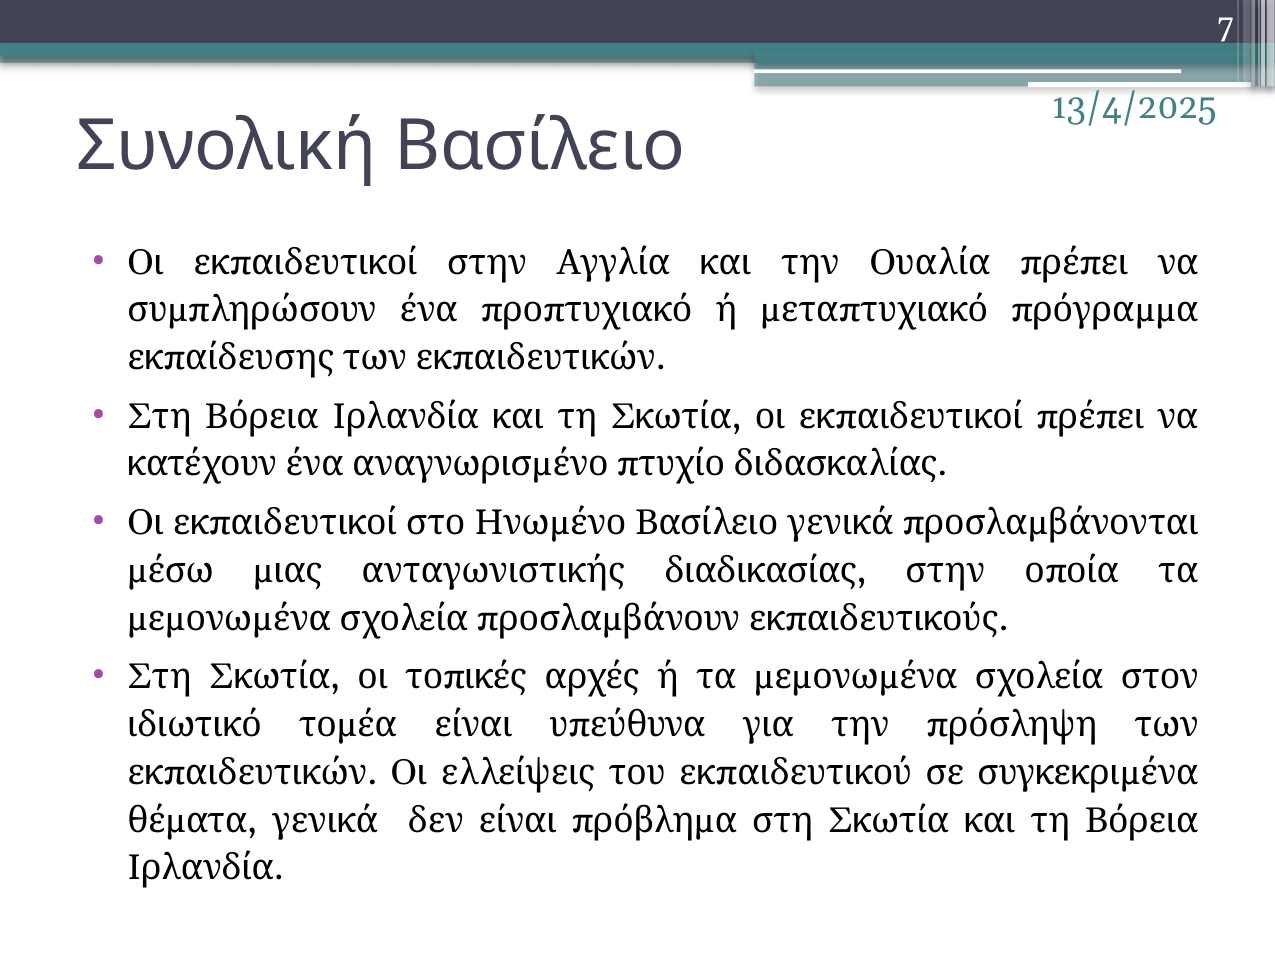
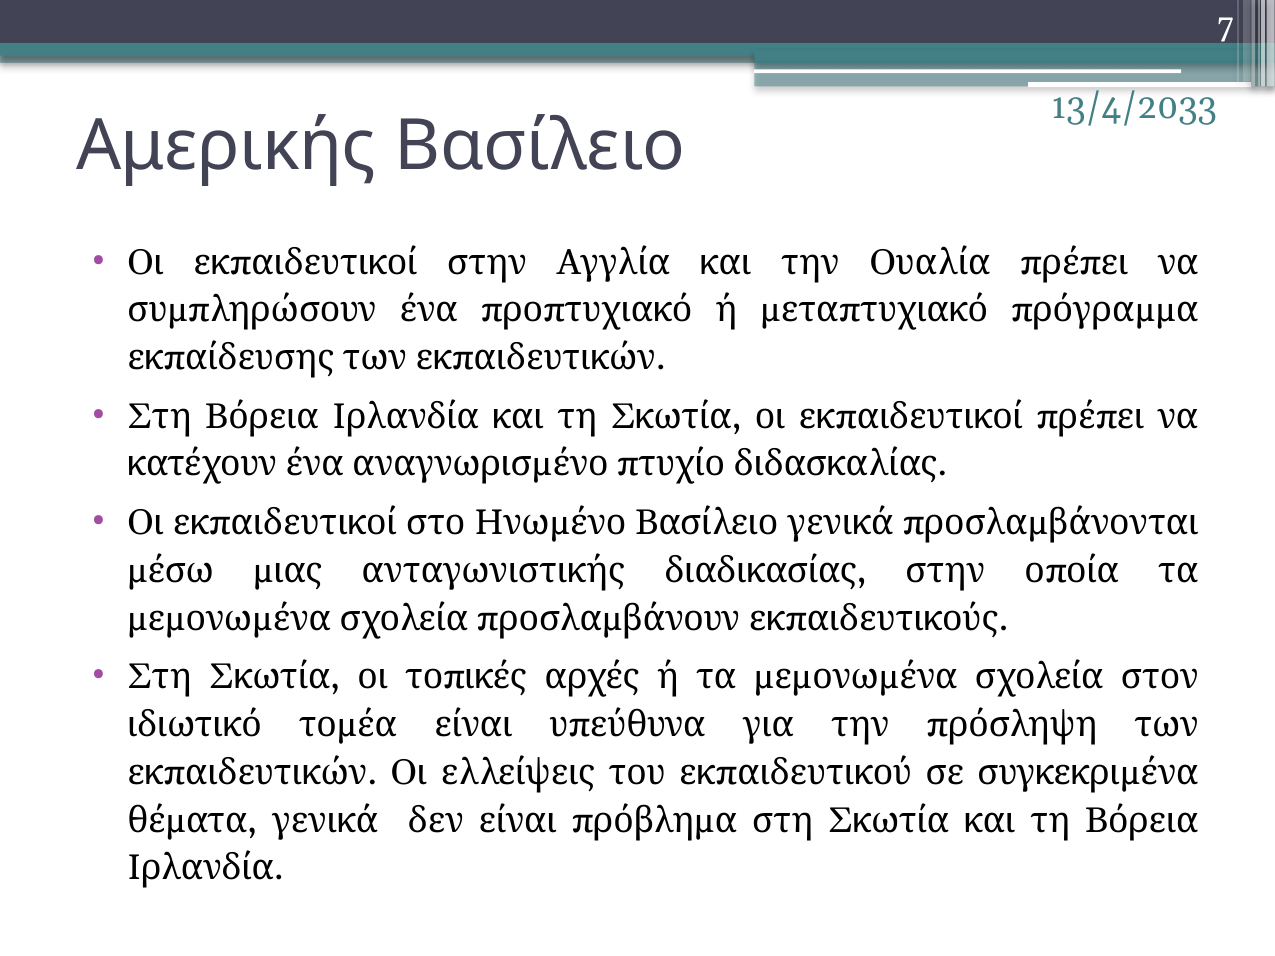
13/4/2025: 13/4/2025 -> 13/4/2033
Συνολική: Συνολική -> Αμερικής
